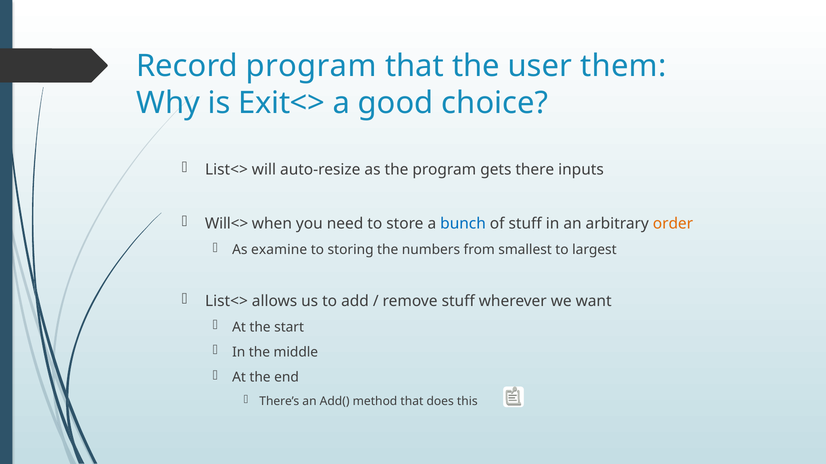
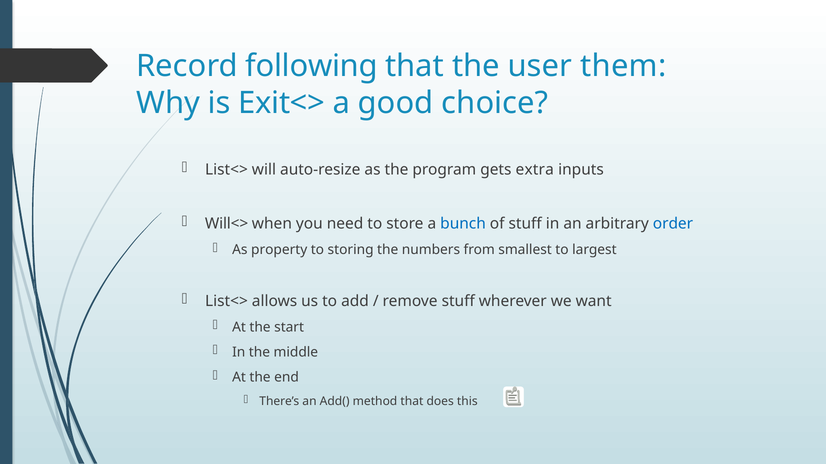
Record program: program -> following
there: there -> extra
order colour: orange -> blue
examine: examine -> property
